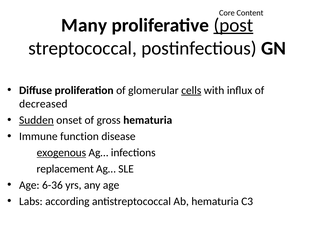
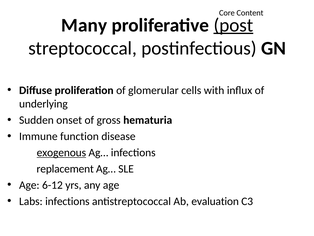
cells underline: present -> none
decreased: decreased -> underlying
Sudden underline: present -> none
6-36: 6-36 -> 6-12
Labs according: according -> infections
Ab hematuria: hematuria -> evaluation
